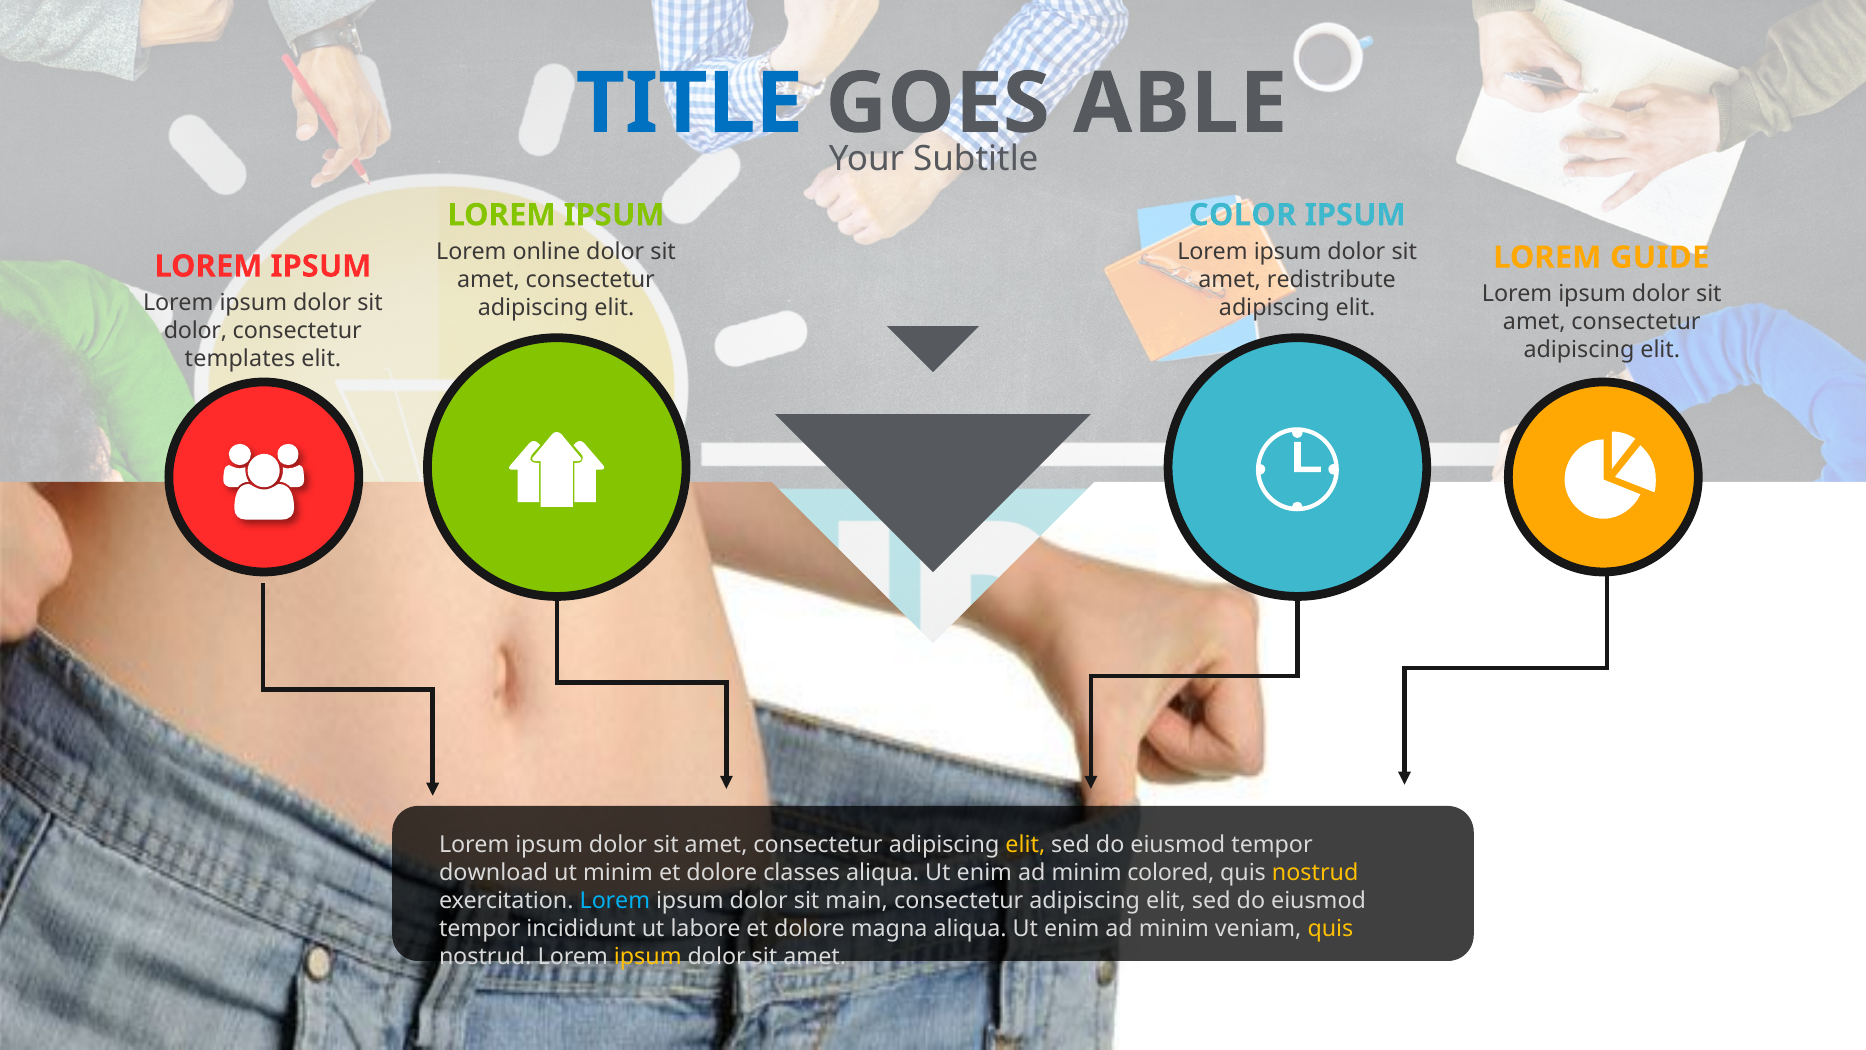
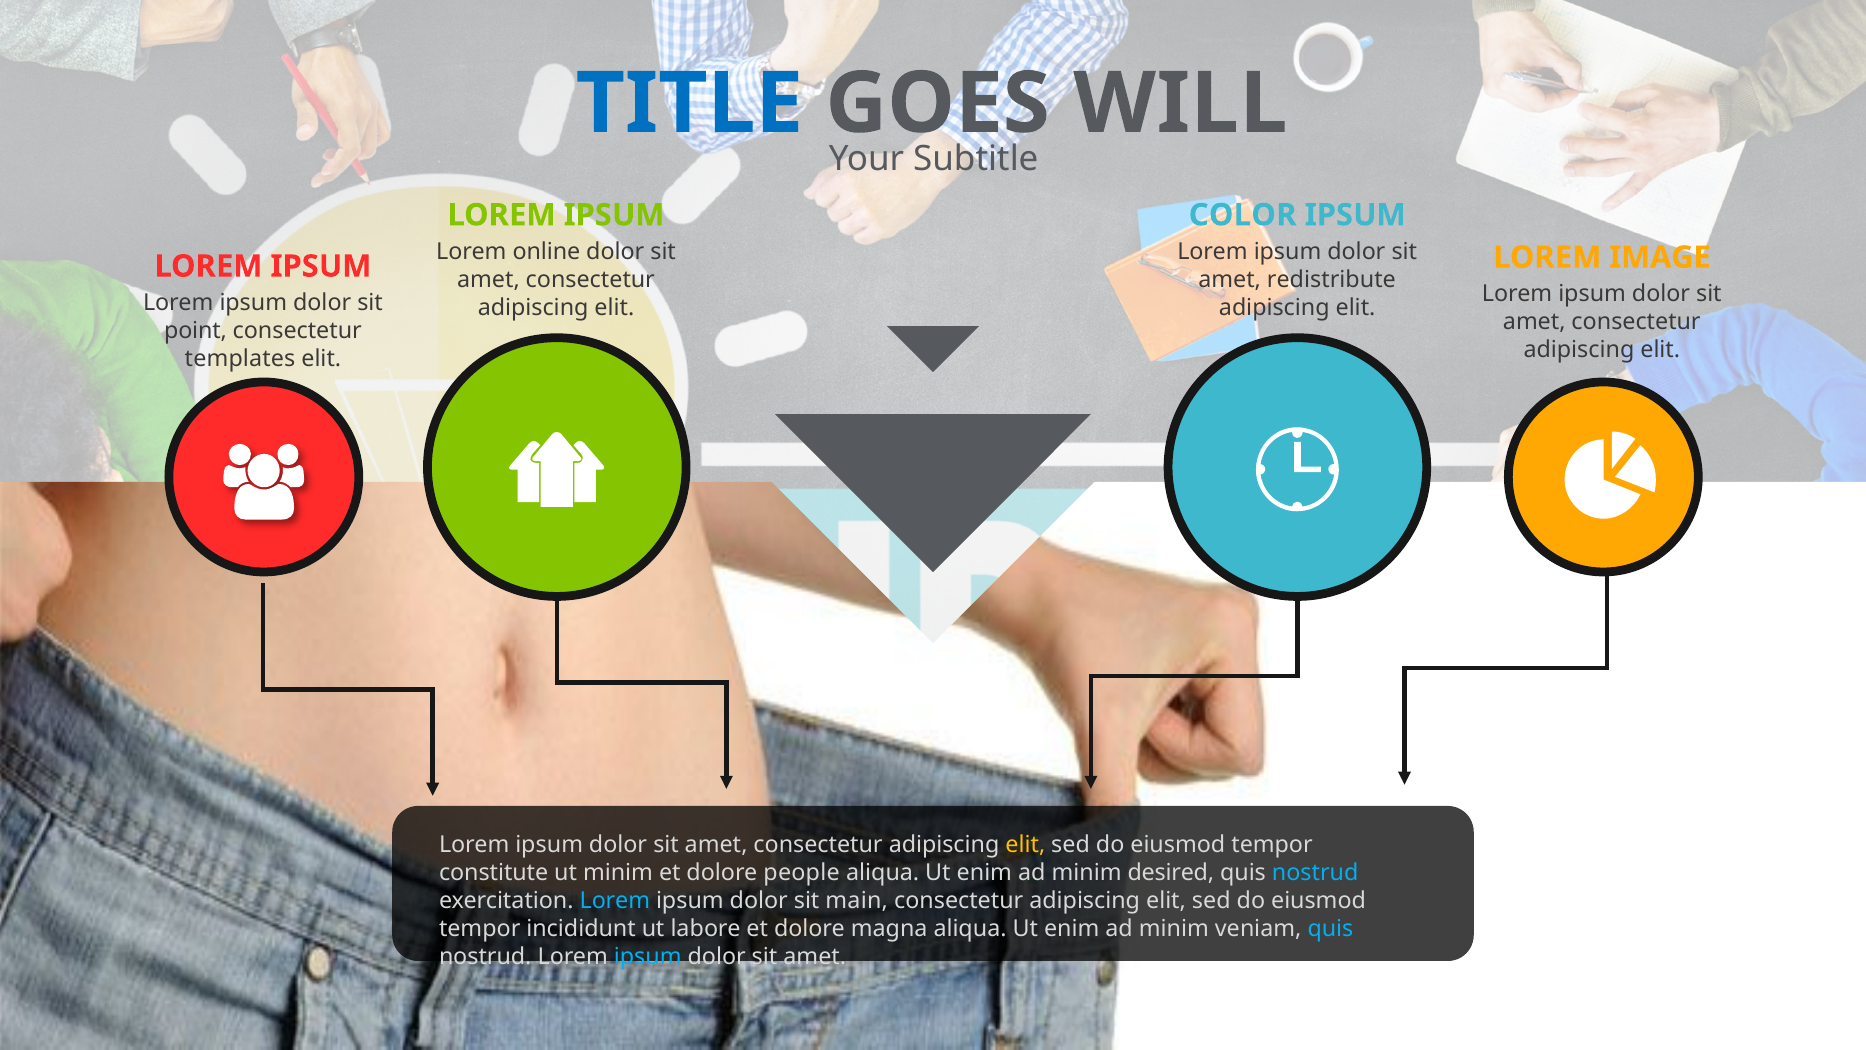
ABLE: ABLE -> WILL
GUIDE: GUIDE -> IMAGE
dolor at (196, 331): dolor -> point
download: download -> constitute
classes: classes -> people
colored: colored -> desired
nostrud at (1315, 872) colour: yellow -> light blue
quis at (1330, 928) colour: yellow -> light blue
ipsum at (648, 956) colour: yellow -> light blue
